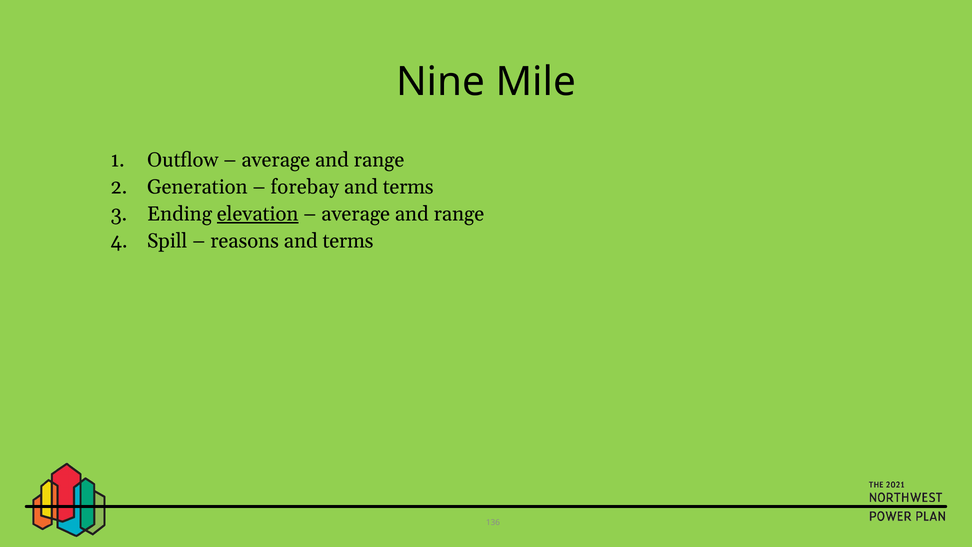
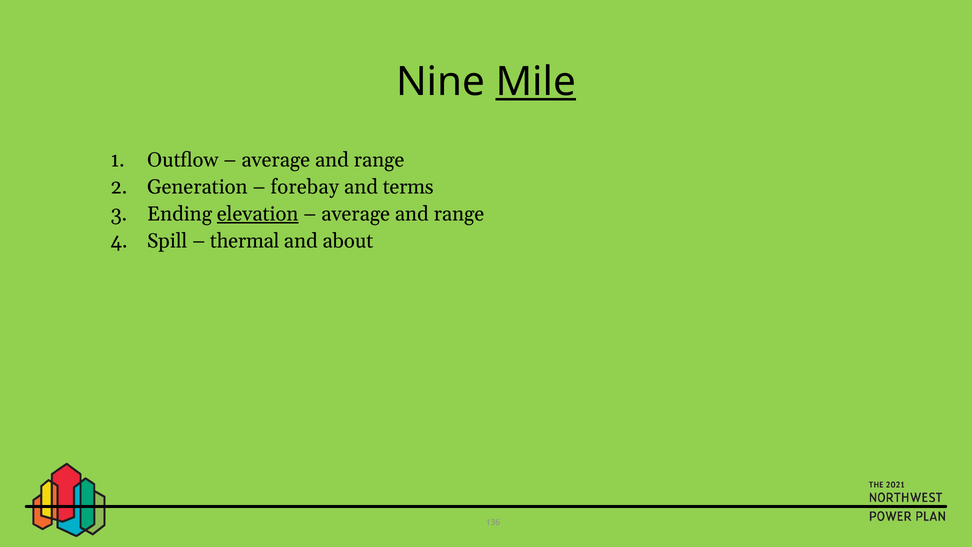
Mile underline: none -> present
reasons: reasons -> thermal
terms at (348, 241): terms -> about
